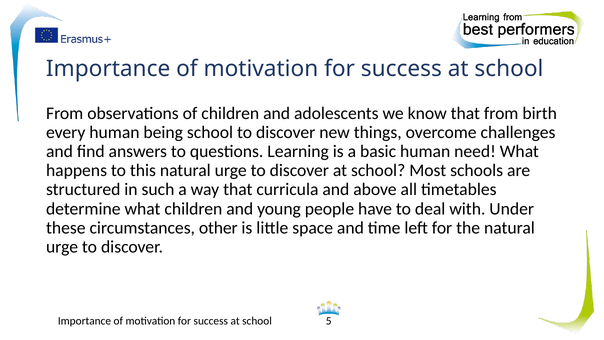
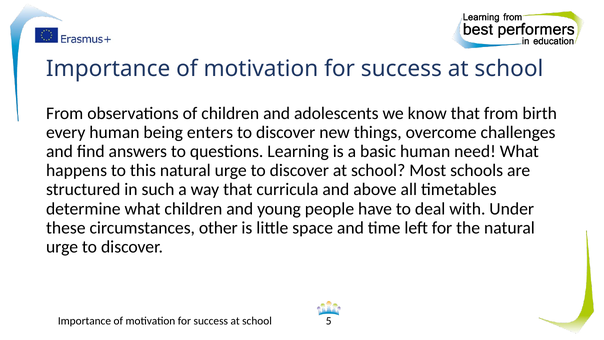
being school: school -> enters
